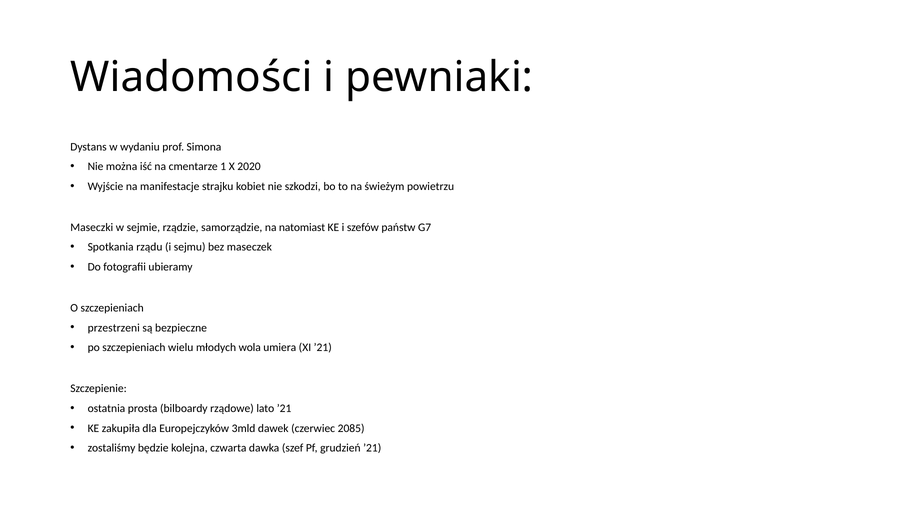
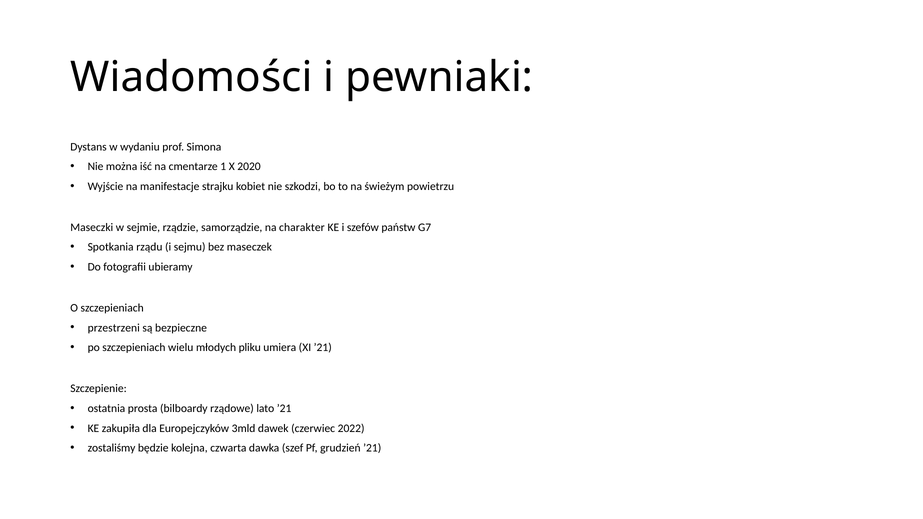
natomiast: natomiast -> charakter
wola: wola -> pliku
2085: 2085 -> 2022
